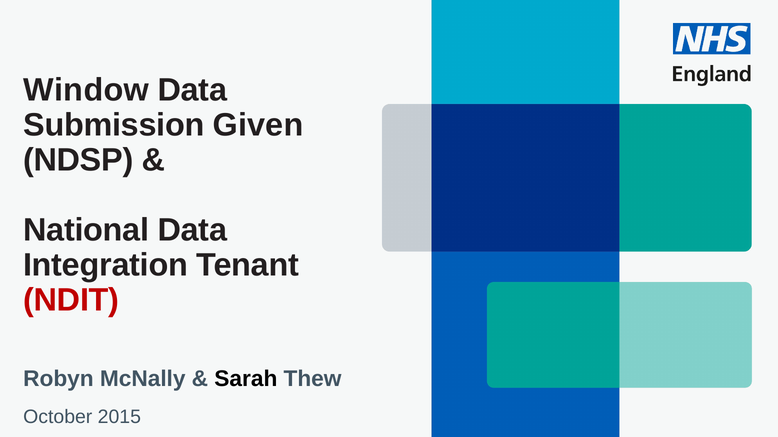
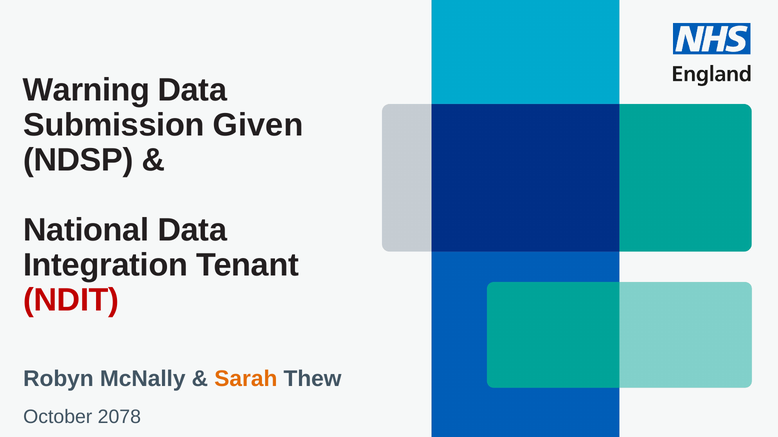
Window: Window -> Warning
Sarah colour: black -> orange
2015: 2015 -> 2078
